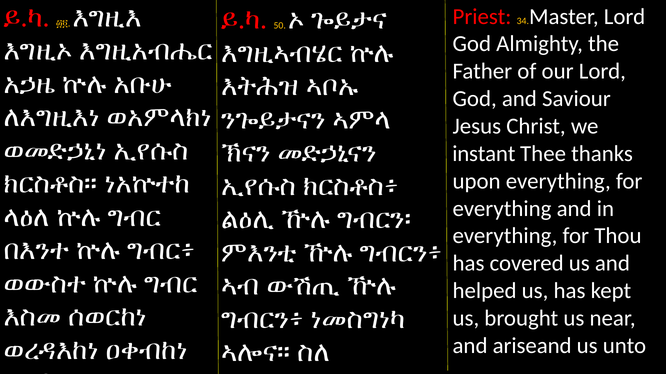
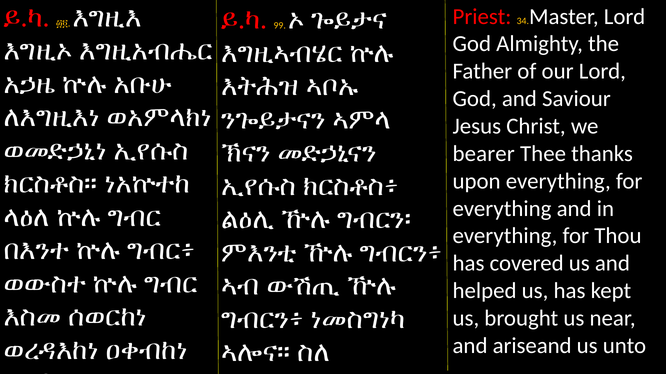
50: 50 -> 99
instant: instant -> bearer
